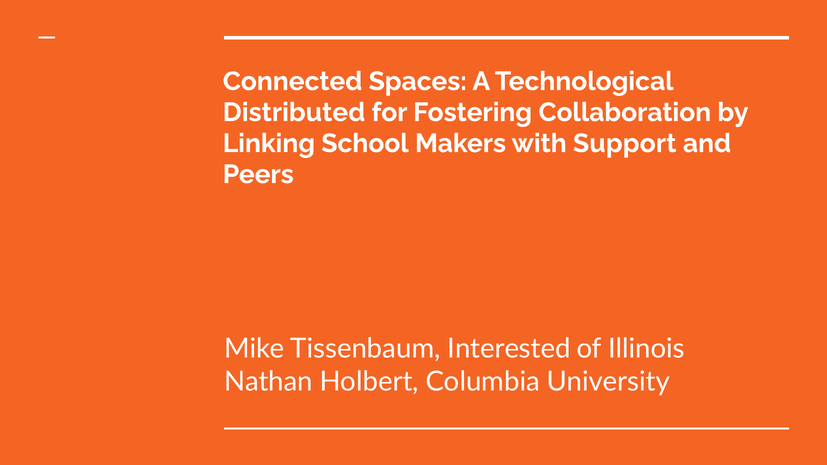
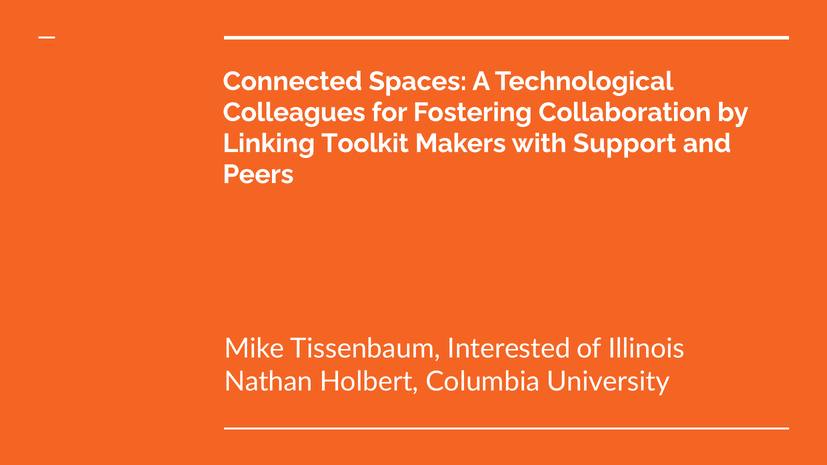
Distributed: Distributed -> Colleagues
School: School -> Toolkit
